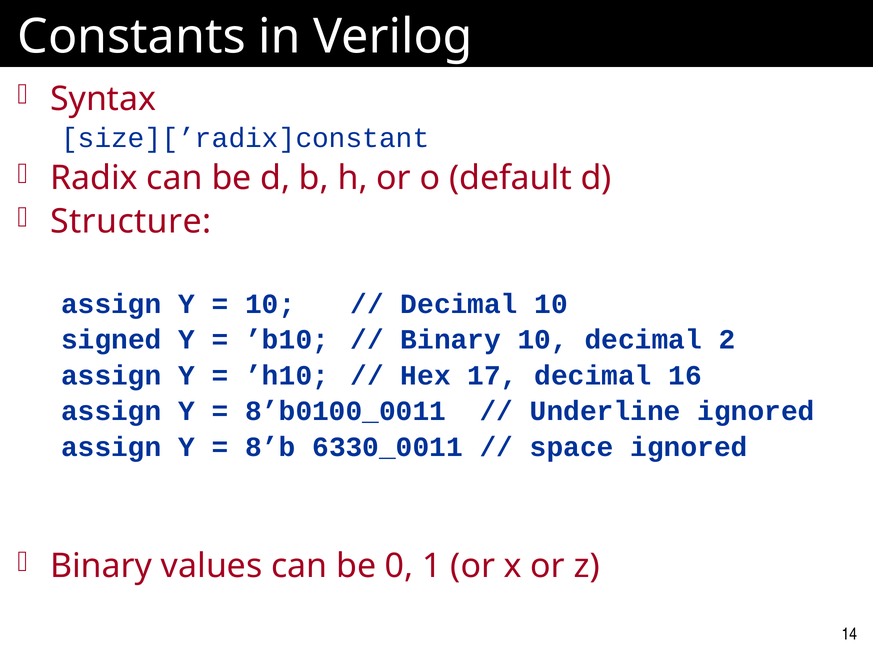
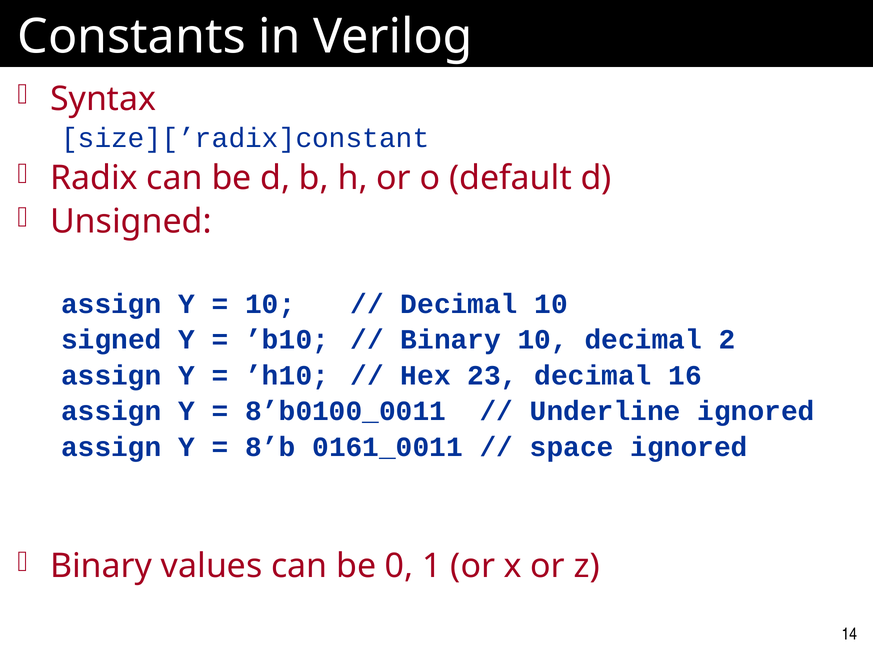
Structure: Structure -> Unsigned
17: 17 -> 23
6330_0011: 6330_0011 -> 0161_0011
